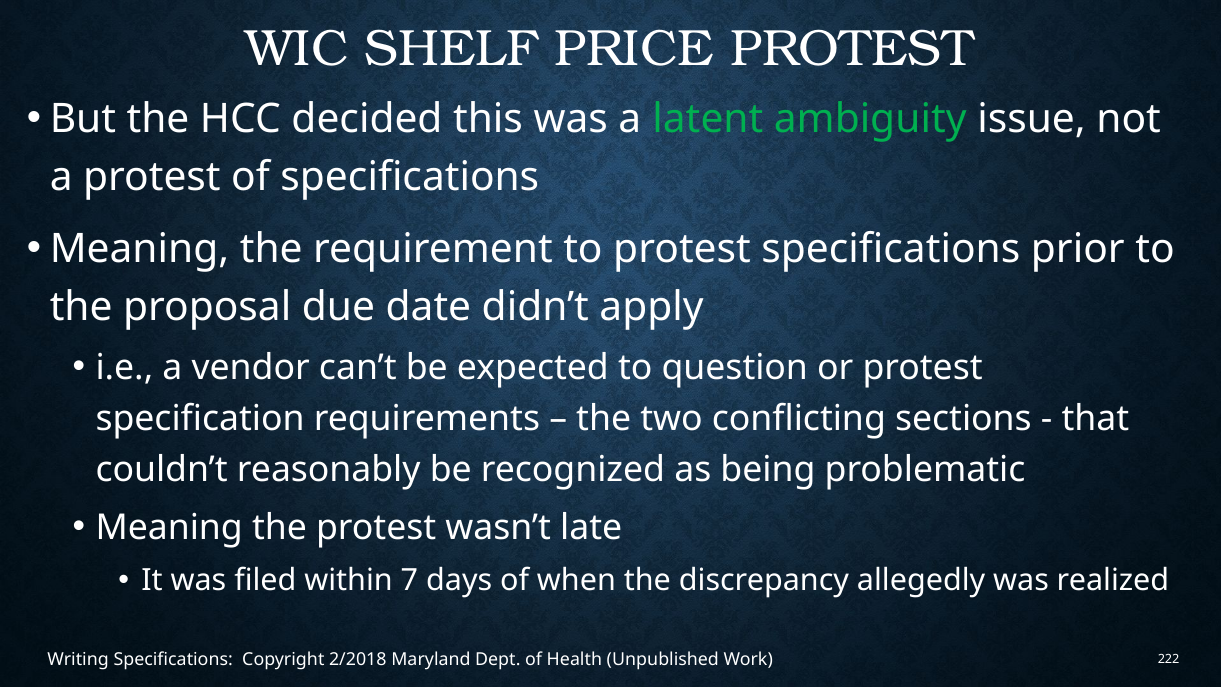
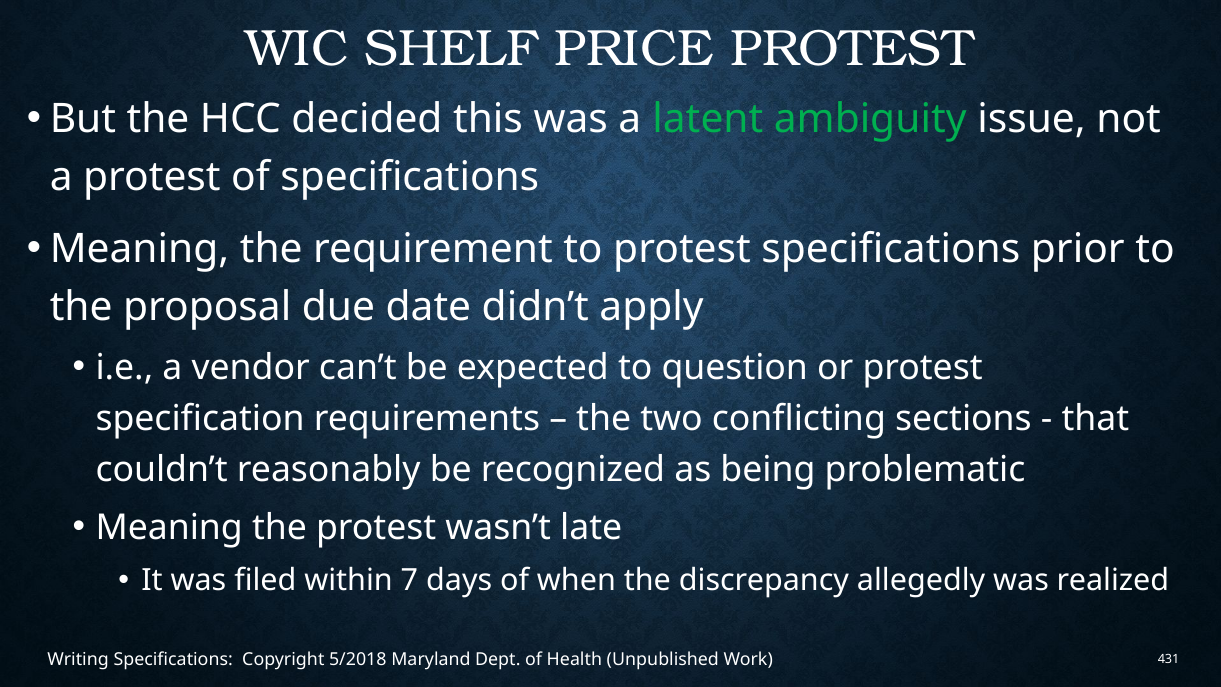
2/2018: 2/2018 -> 5/2018
222: 222 -> 431
